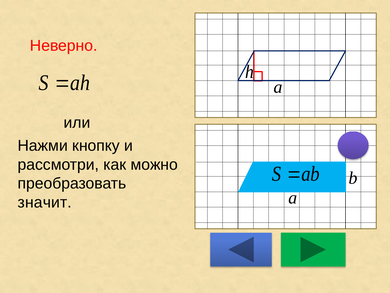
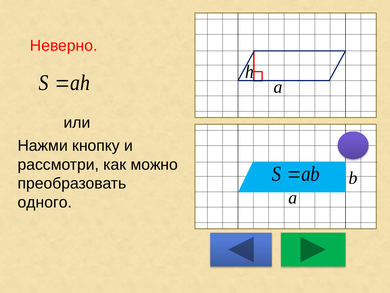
значит: значит -> одного
